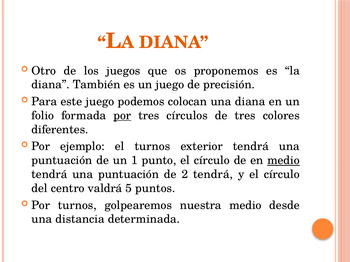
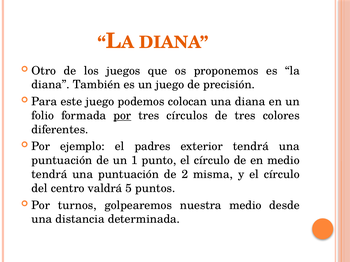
el turnos: turnos -> padres
medio at (283, 161) underline: present -> none
2 tendrá: tendrá -> misma
